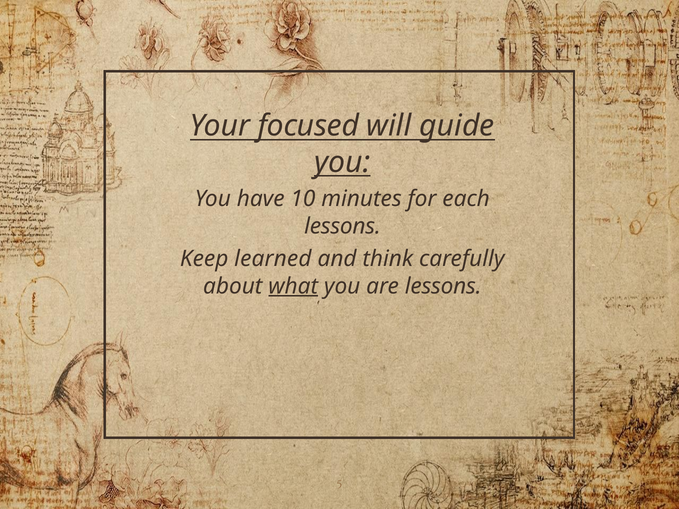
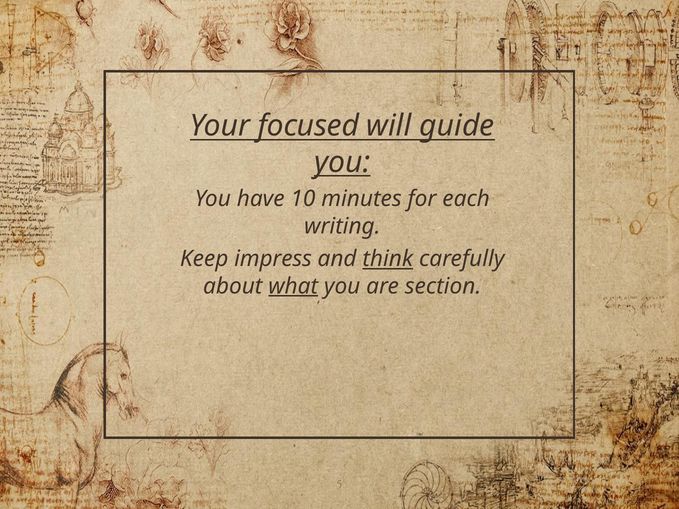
lessons at (342, 226): lessons -> writing
learned: learned -> impress
think underline: none -> present
are lessons: lessons -> section
